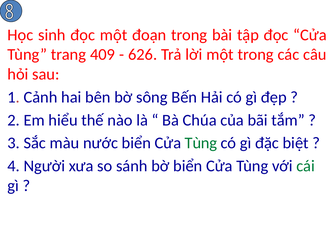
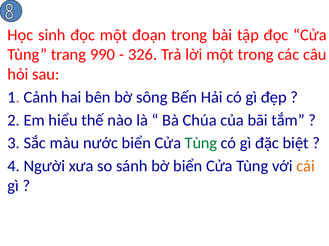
409: 409 -> 990
626: 626 -> 326
cái colour: green -> orange
